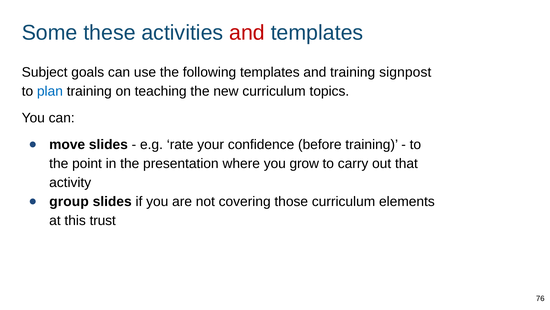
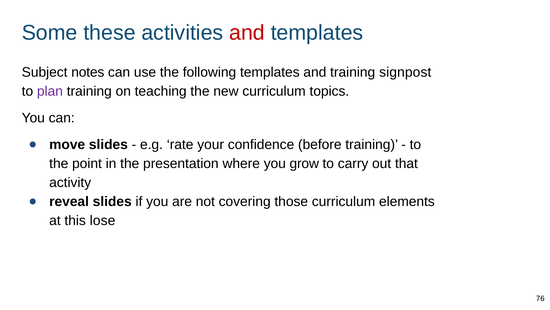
goals: goals -> notes
plan colour: blue -> purple
group: group -> reveal
trust: trust -> lose
